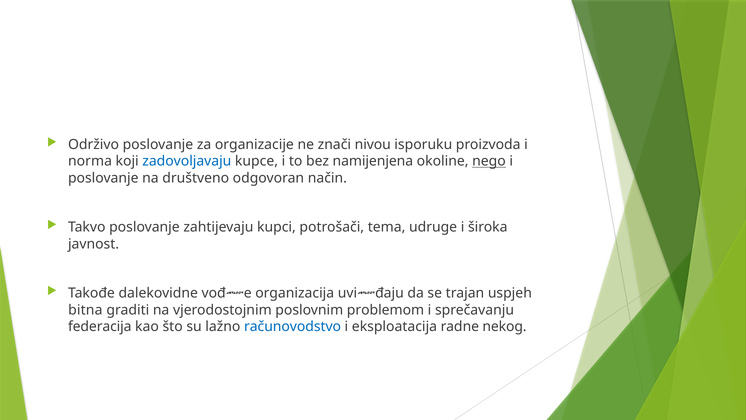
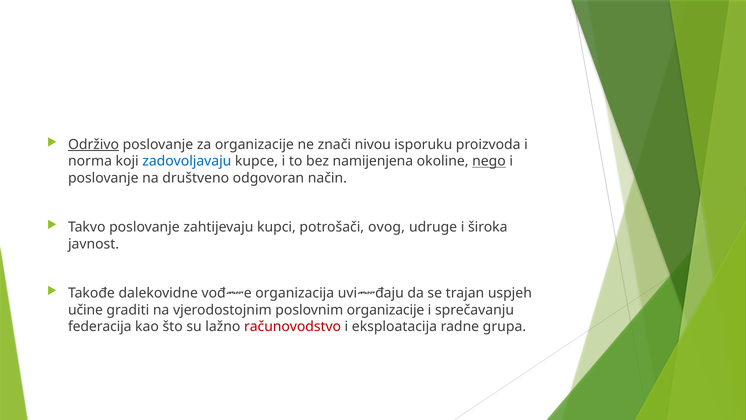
Održivo underline: none -> present
tema: tema -> ovog
bitna: bitna -> učine
poslovnim problemom: problemom -> organizacije
računovodstvo colour: blue -> red
nekog: nekog -> grupa
